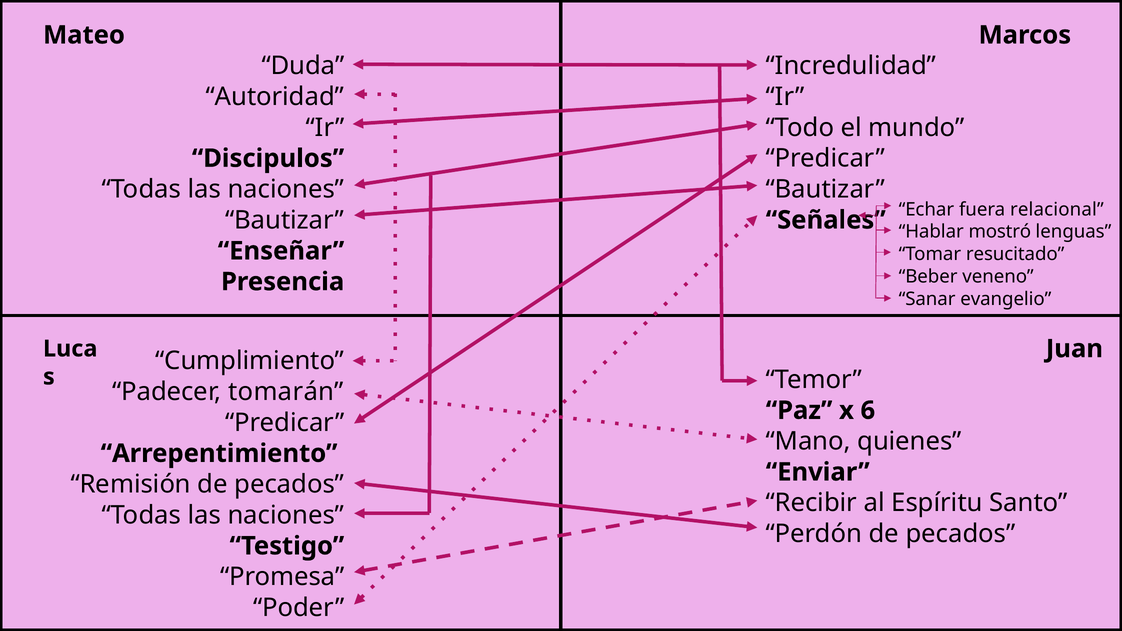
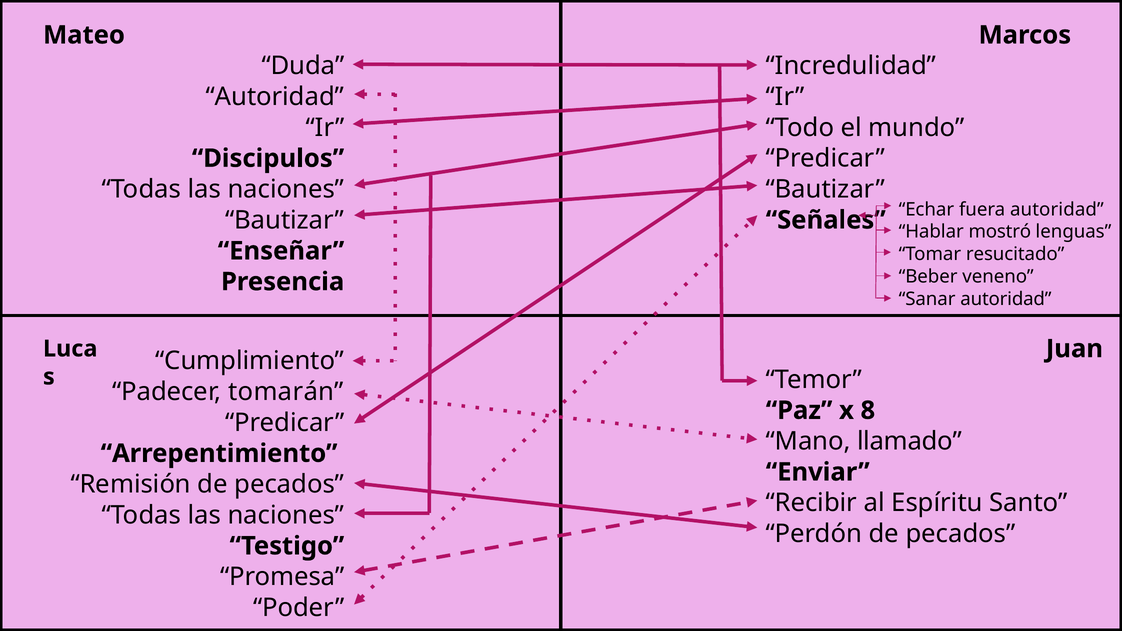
fuera relacional: relacional -> autoridad
Sanar evangelio: evangelio -> autoridad
6: 6 -> 8
quienes: quienes -> llamado
